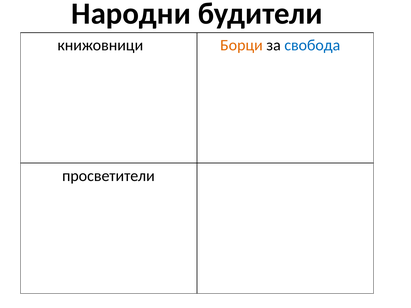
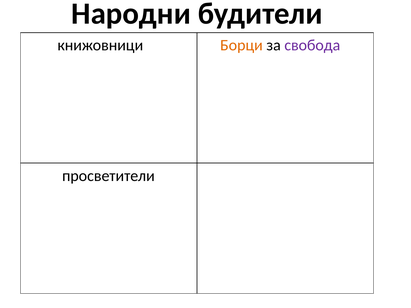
свобода colour: blue -> purple
